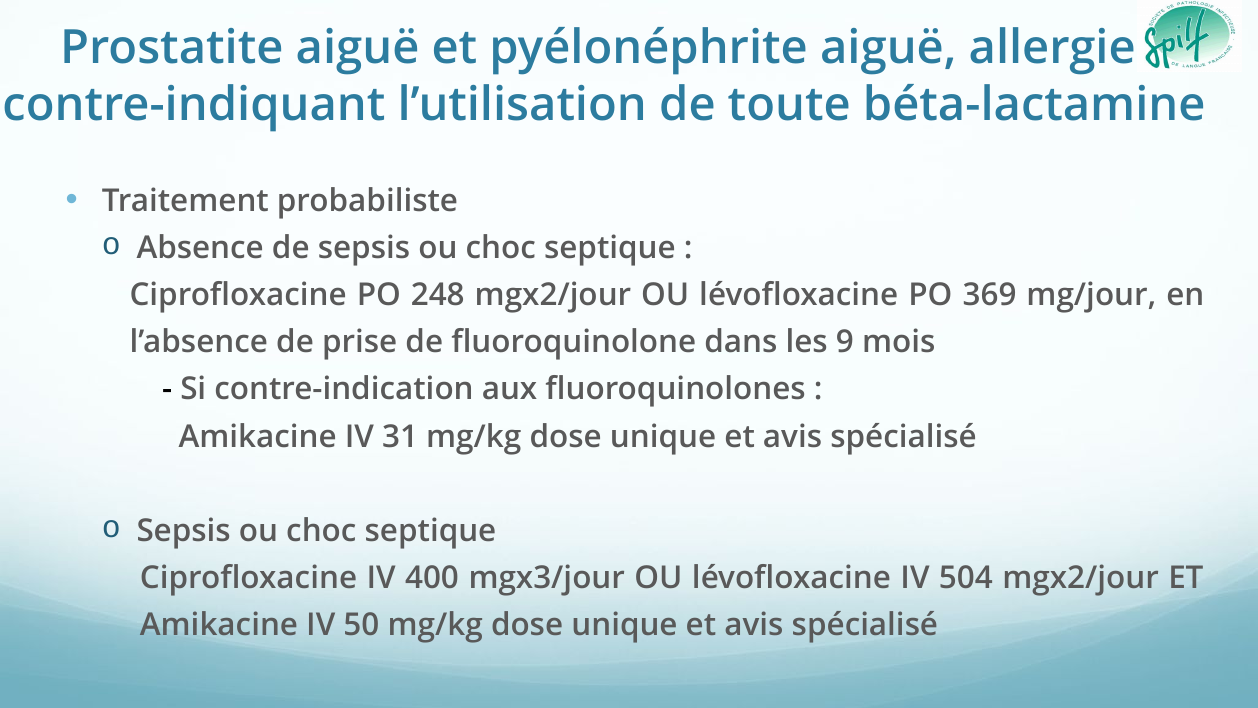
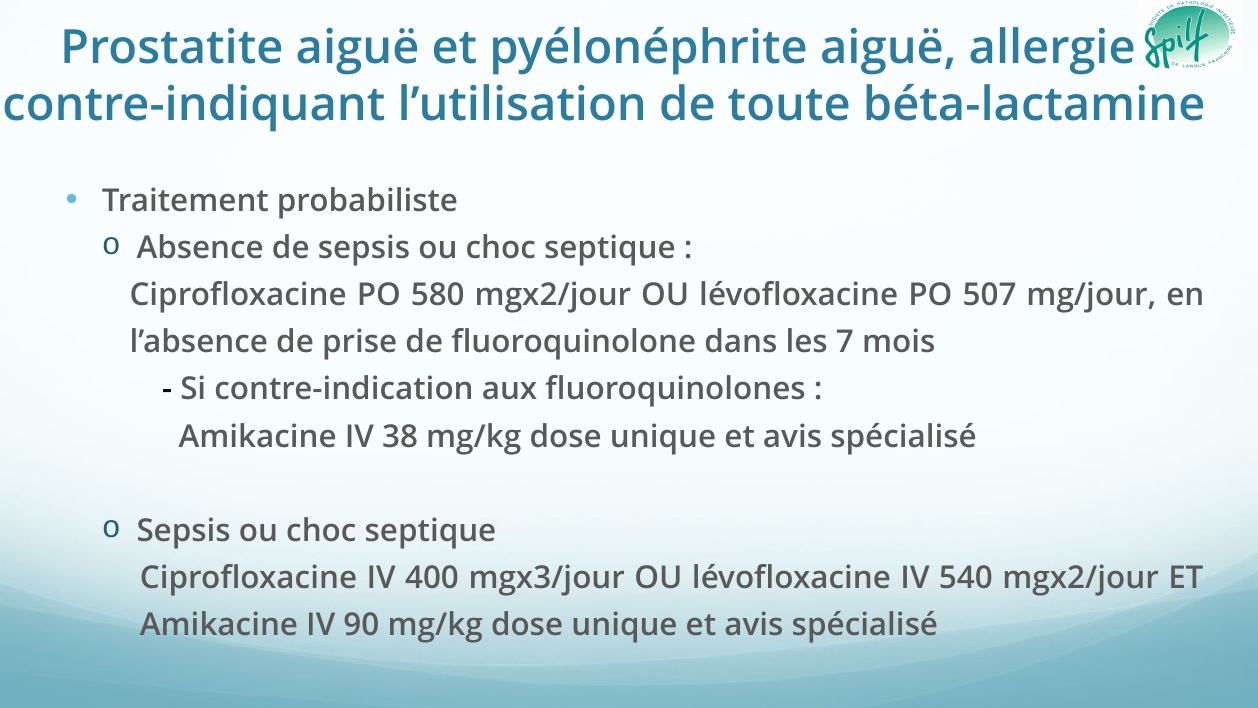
248: 248 -> 580
369: 369 -> 507
9: 9 -> 7
31: 31 -> 38
504: 504 -> 540
50: 50 -> 90
